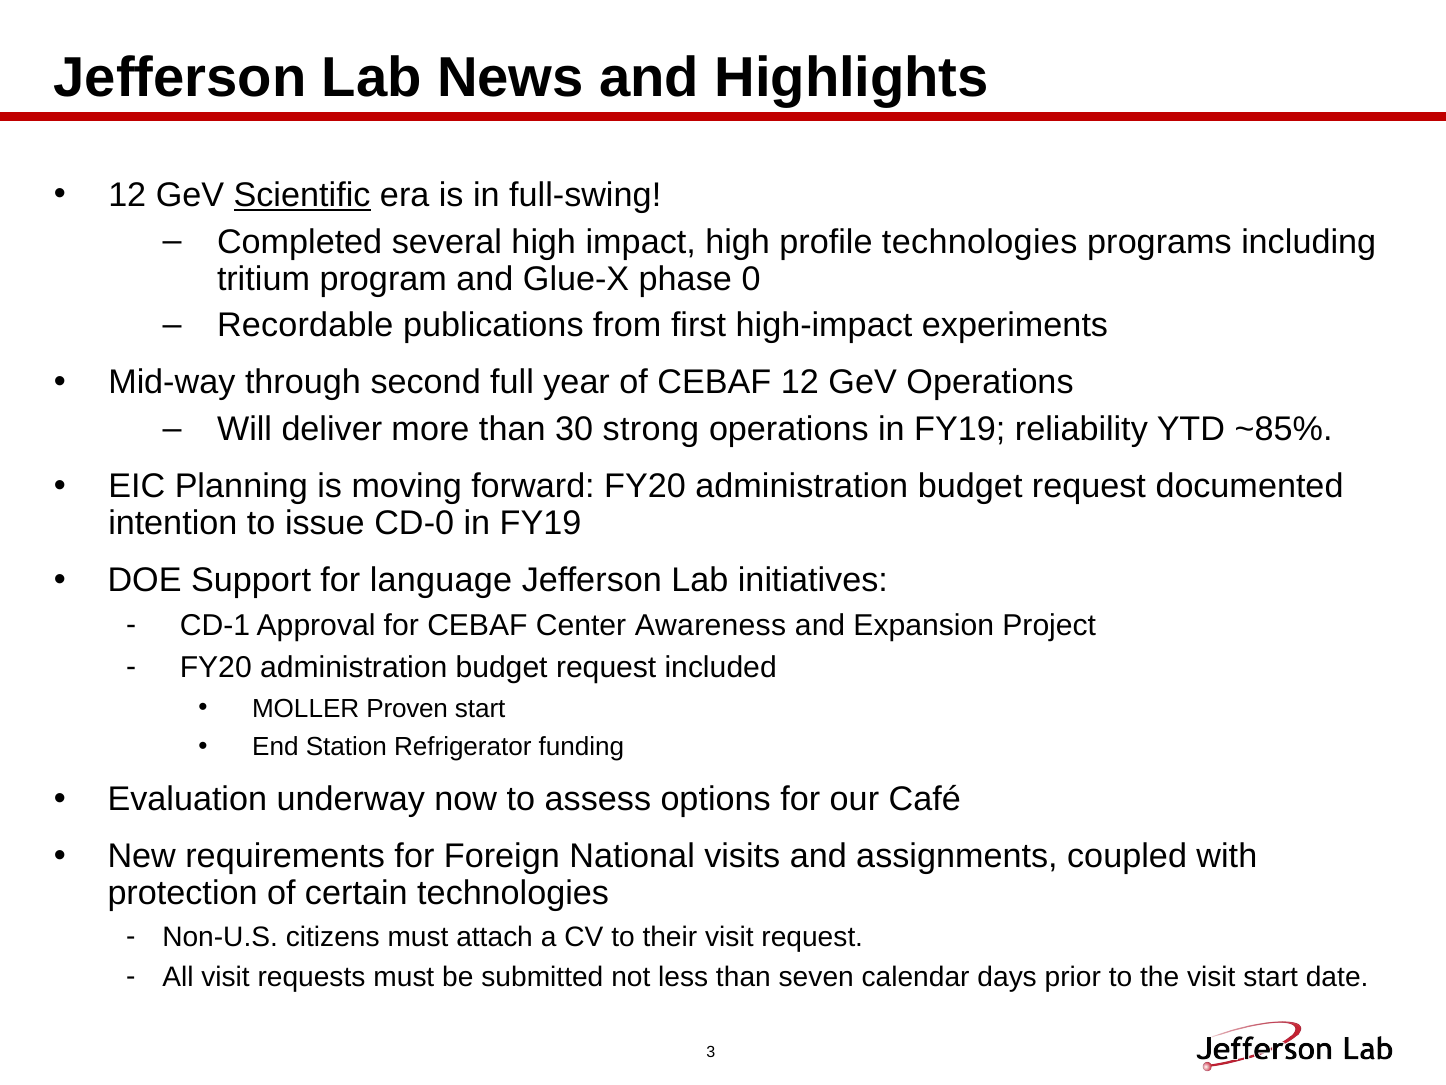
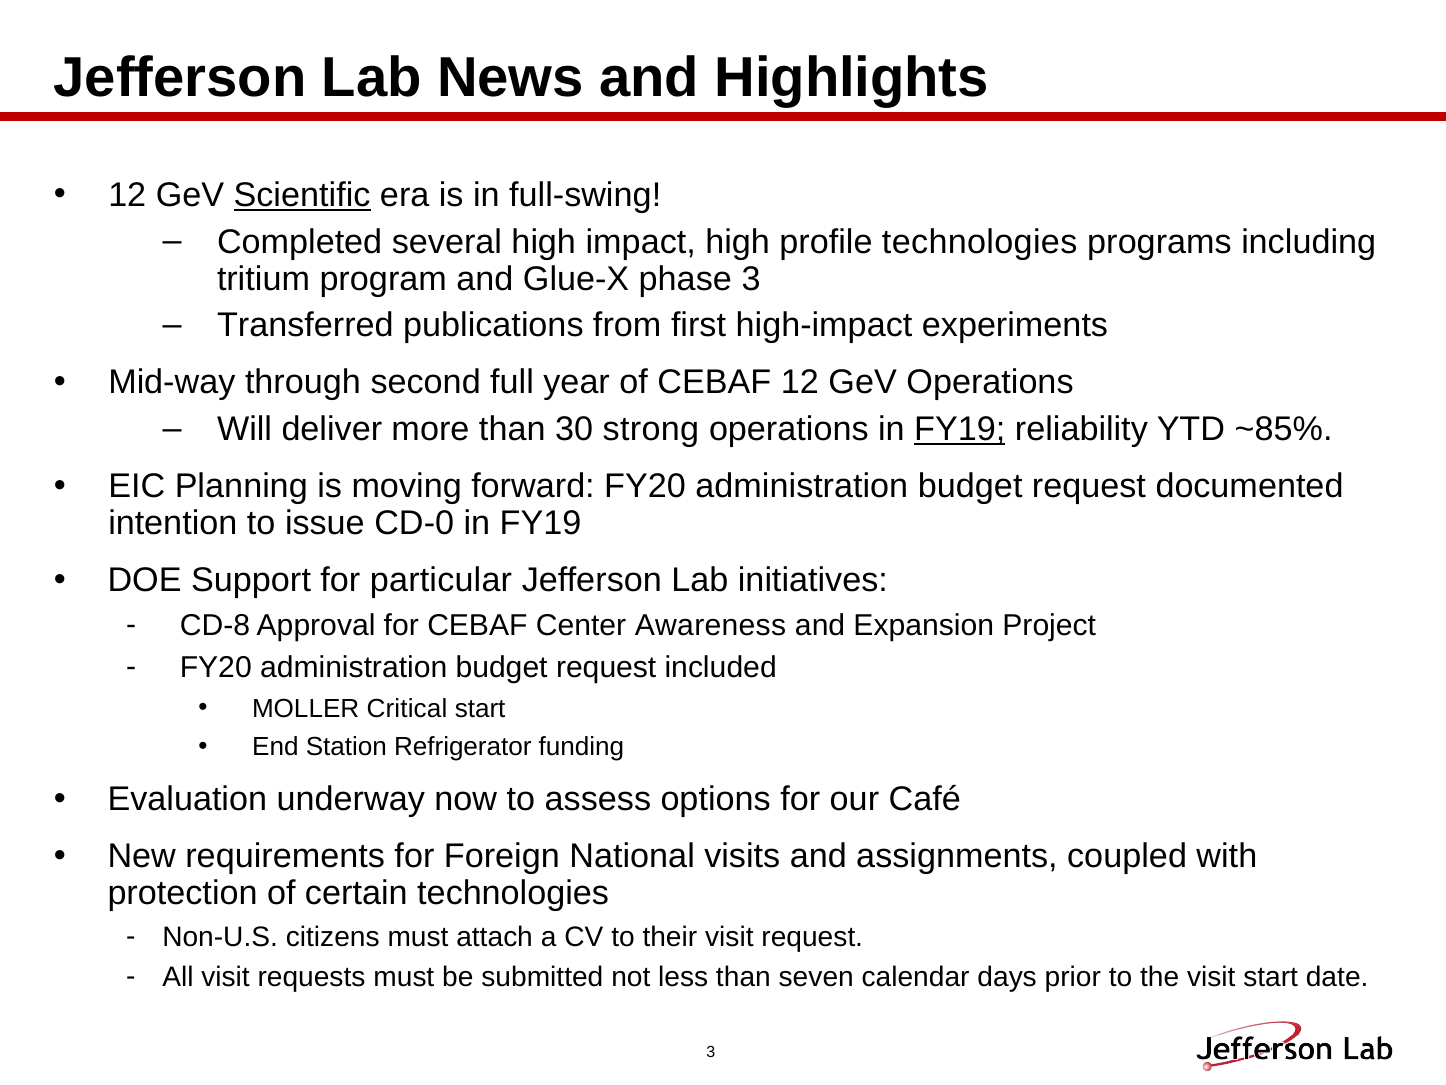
phase 0: 0 -> 3
Recordable: Recordable -> Transferred
FY19 at (960, 429) underline: none -> present
language: language -> particular
CD-1: CD-1 -> CD-8
Proven: Proven -> Critical
